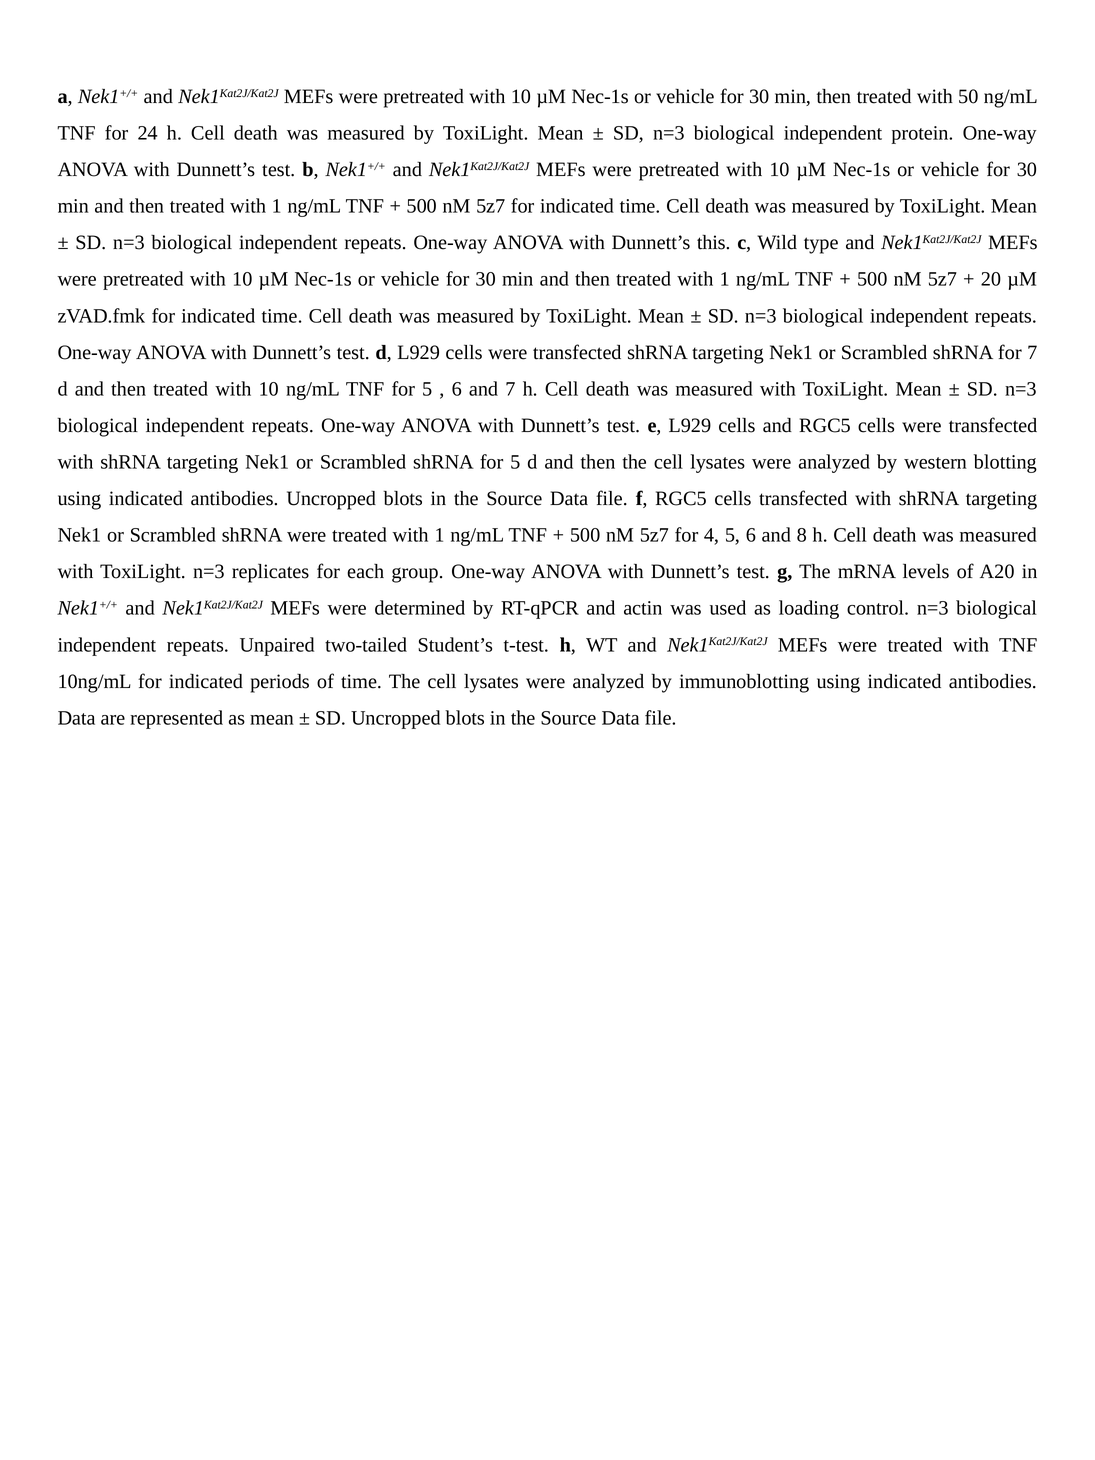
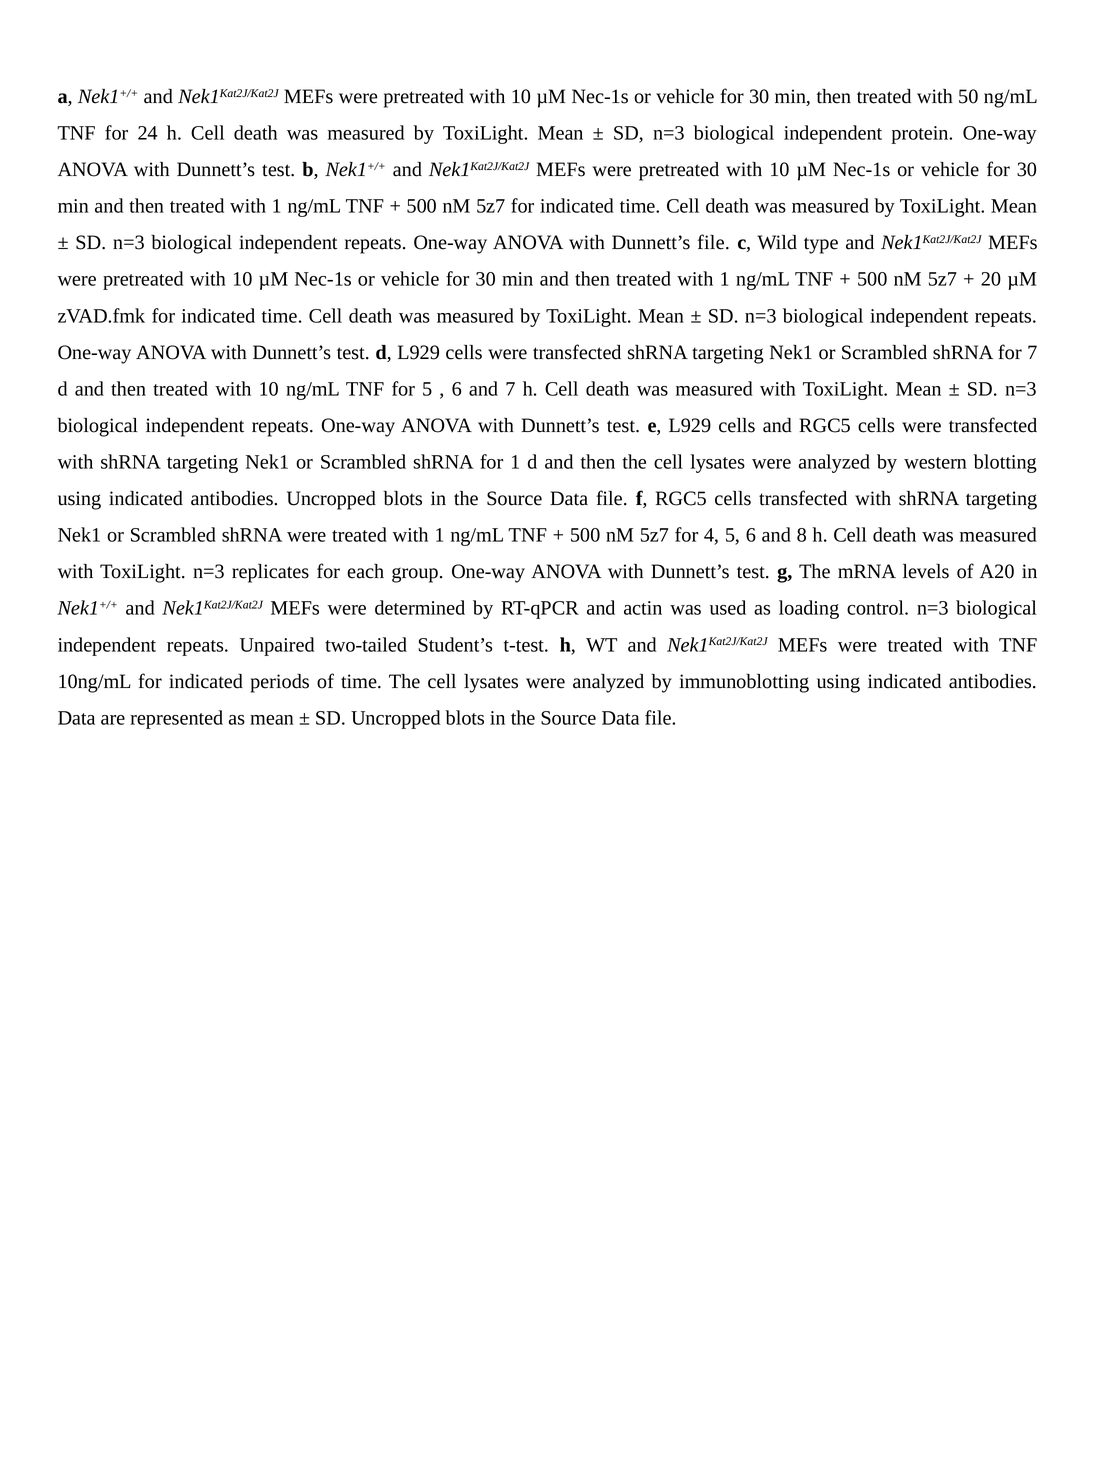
Dunnett’s this: this -> file
shRNA for 5: 5 -> 1
